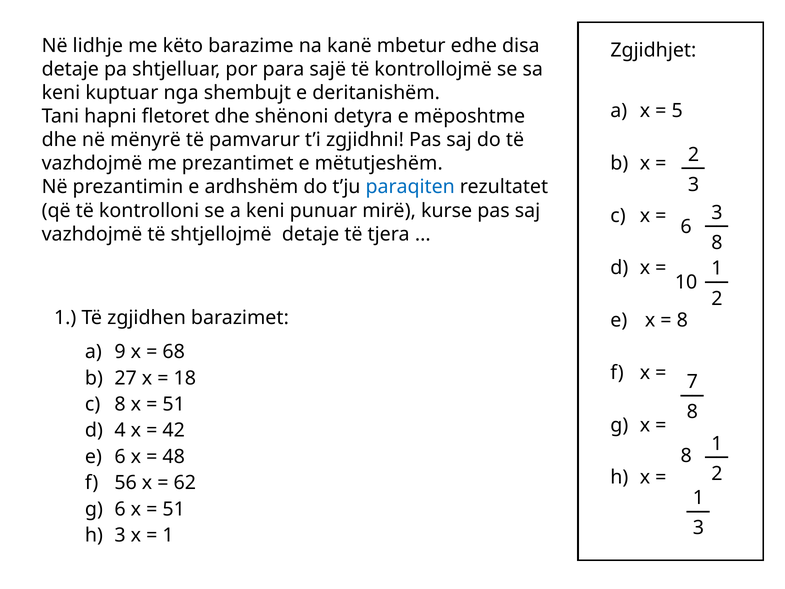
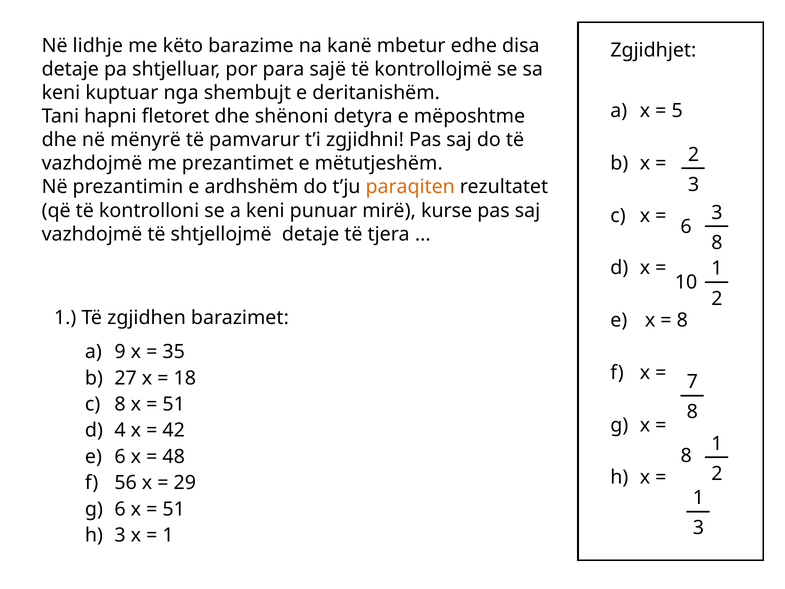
paraqiten colour: blue -> orange
68: 68 -> 35
62: 62 -> 29
